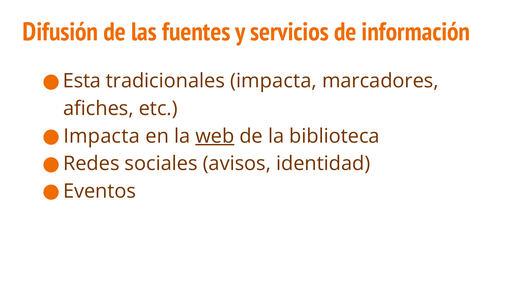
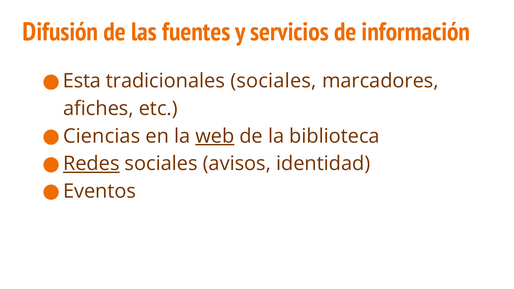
tradicionales impacta: impacta -> sociales
Impacta at (102, 136): Impacta -> Ciencias
Redes underline: none -> present
